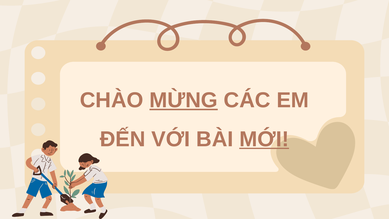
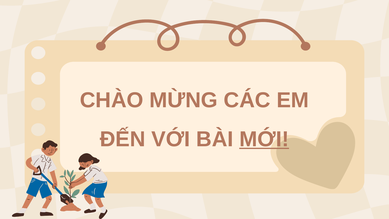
MỪNG underline: present -> none
